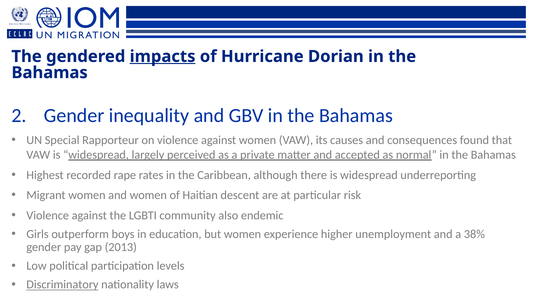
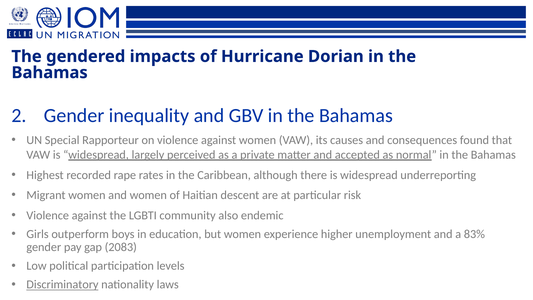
impacts underline: present -> none
38%: 38% -> 83%
2013: 2013 -> 2083
